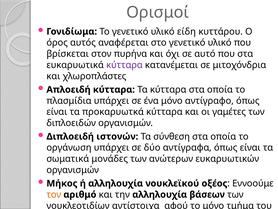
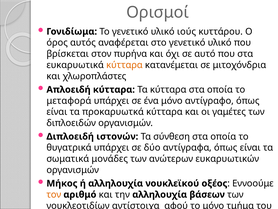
είδη: είδη -> ιούς
κύτταρα at (124, 65) colour: purple -> orange
πλασμίδια: πλασμίδια -> μεταφορά
οργάνωση: οργάνωση -> θυγατρικά
